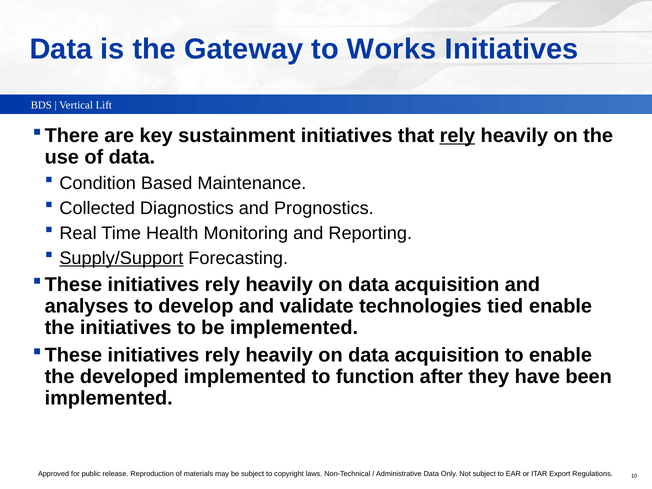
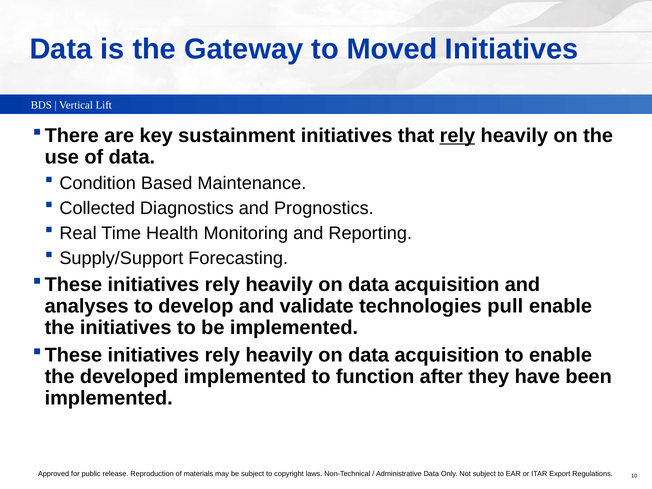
Works: Works -> Moved
Supply/Support underline: present -> none
tied: tied -> pull
